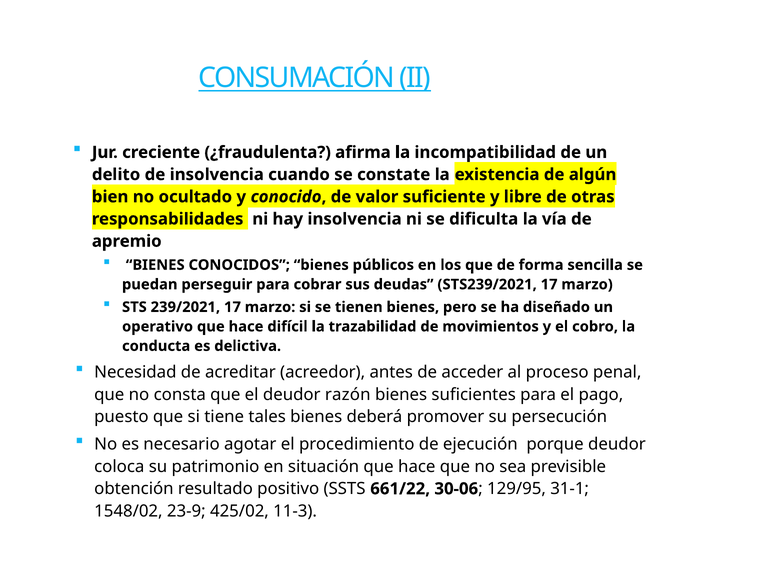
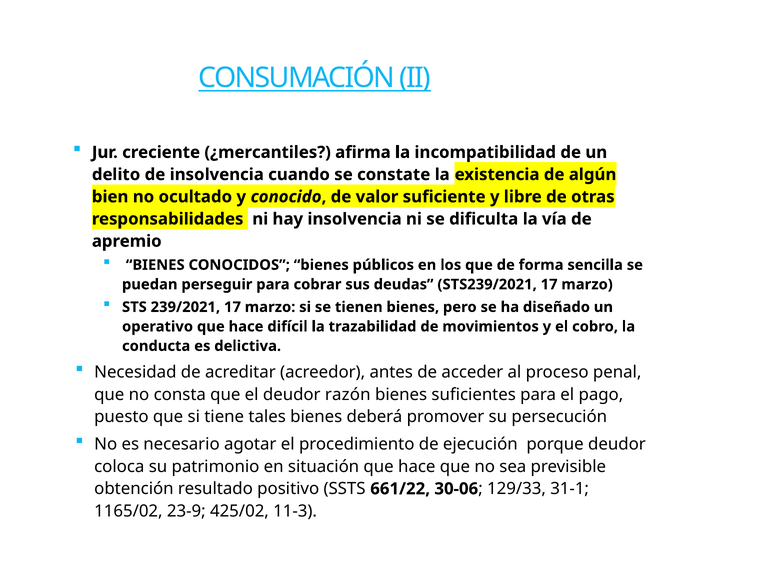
¿fraudulenta: ¿fraudulenta -> ¿mercantiles
129/95: 129/95 -> 129/33
1548/02: 1548/02 -> 1165/02
